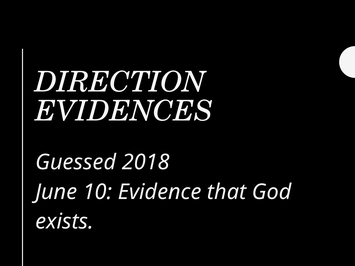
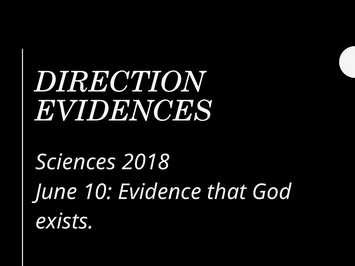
Guessed: Guessed -> Sciences
